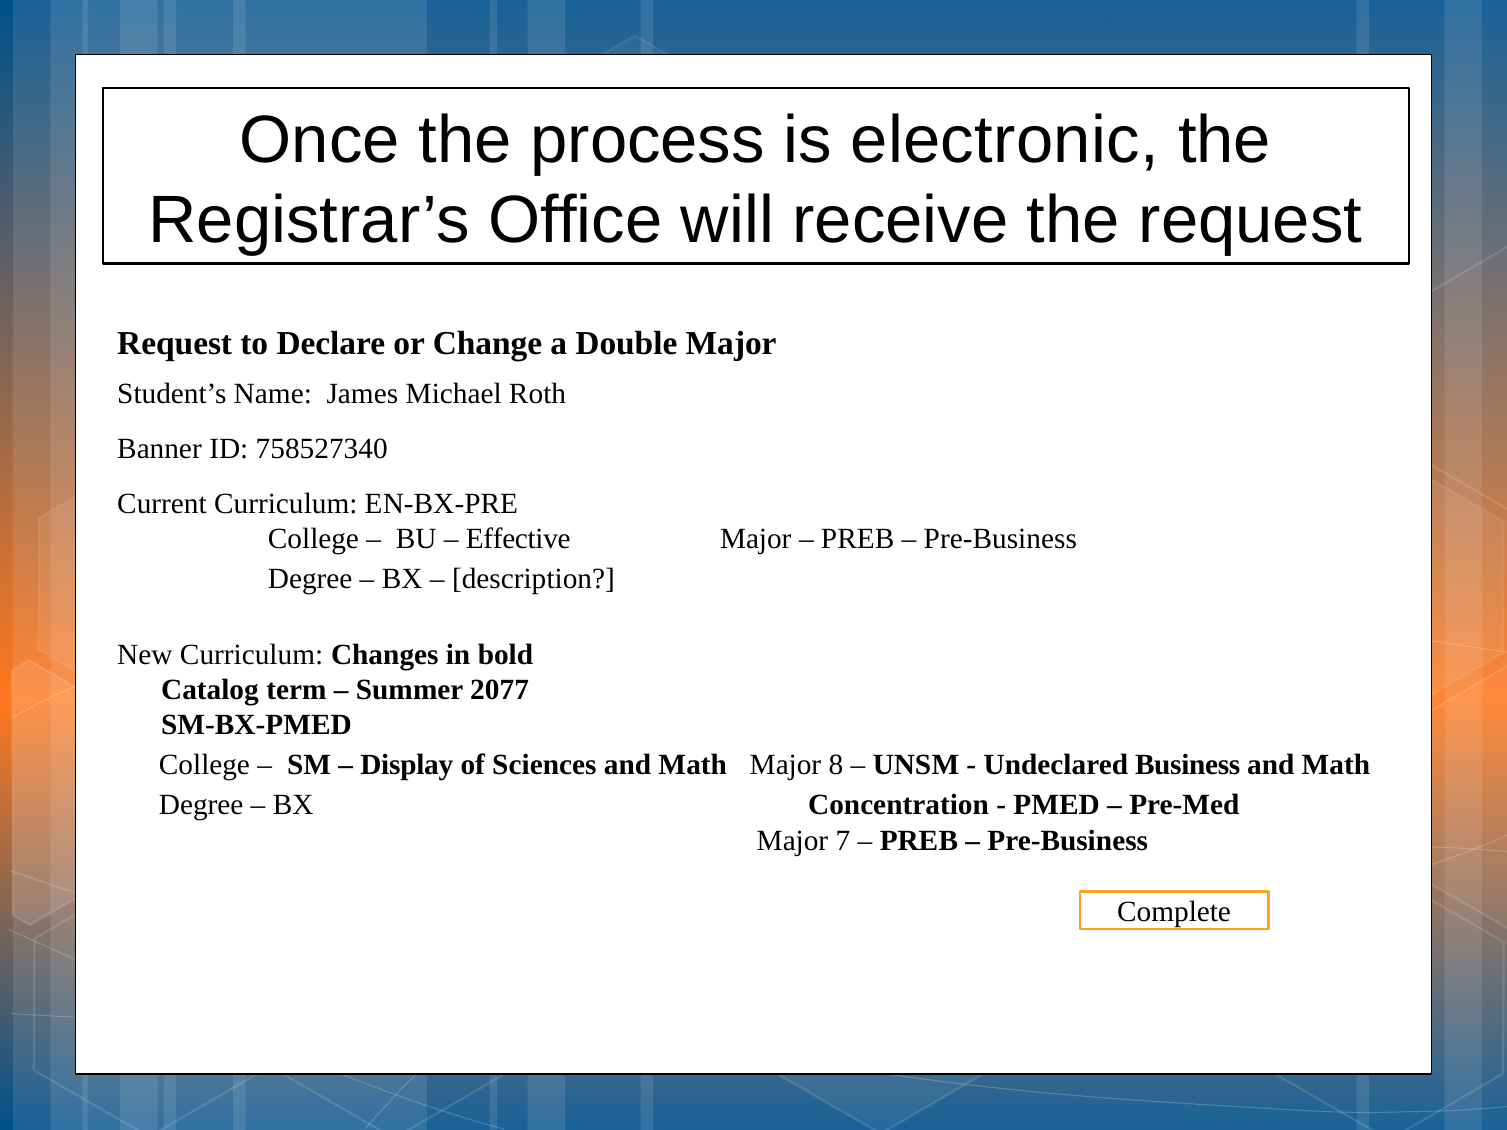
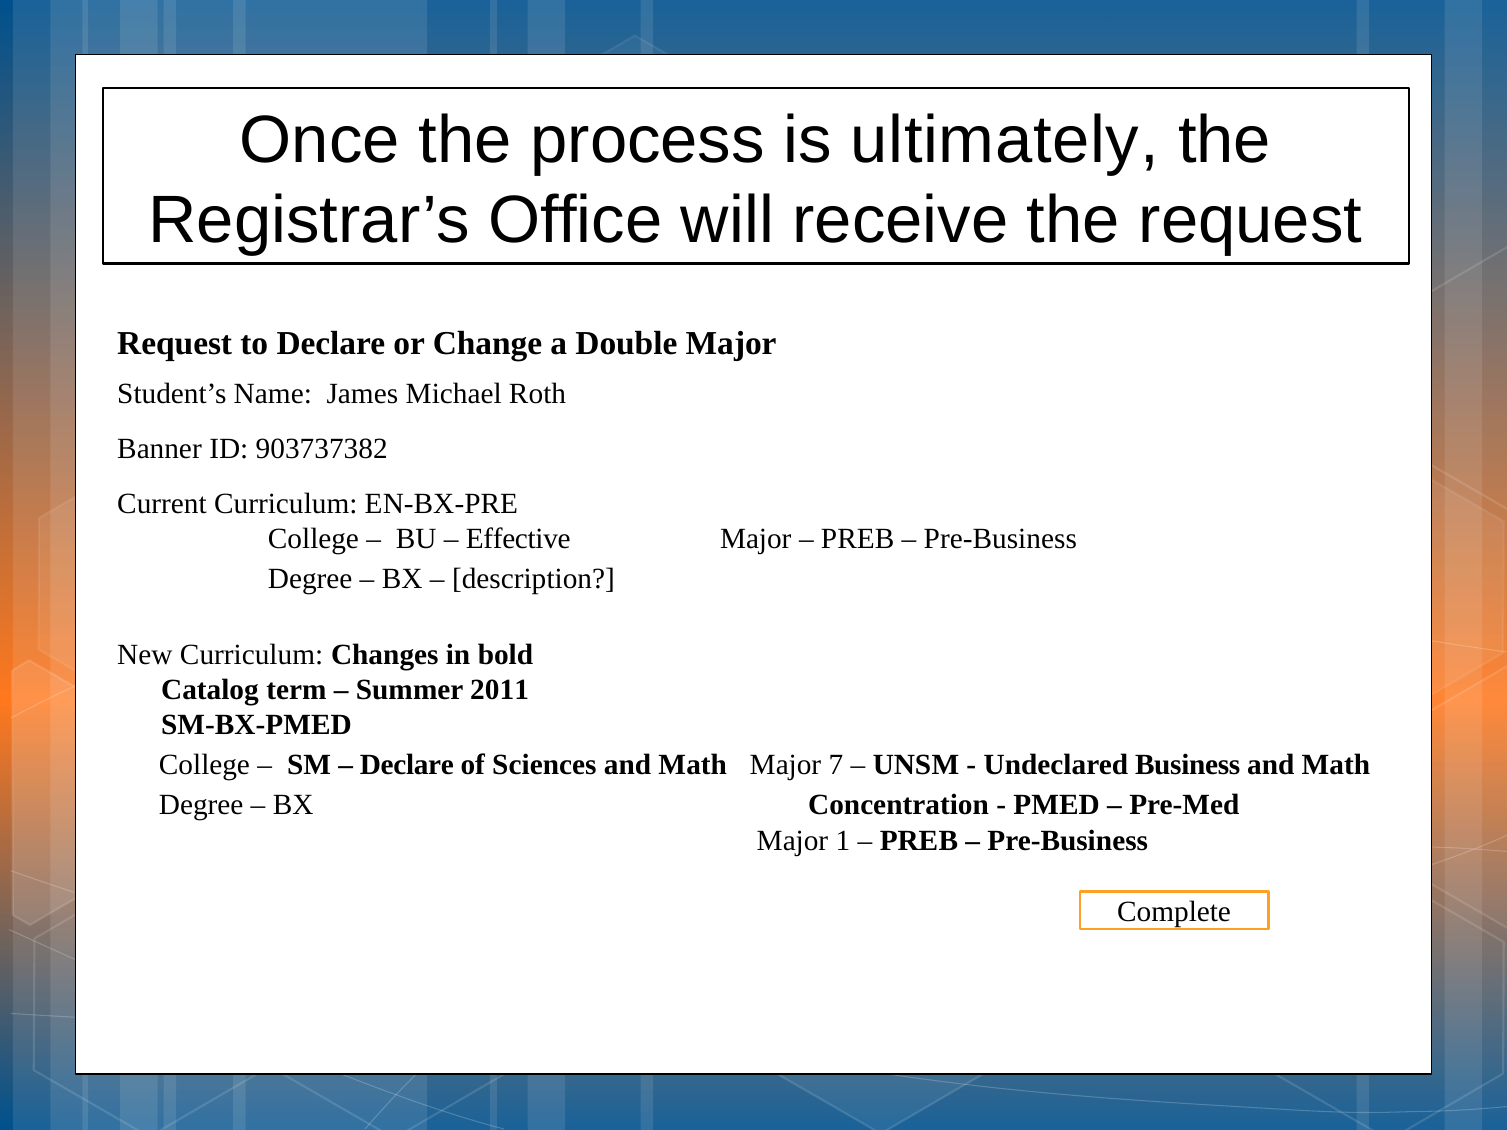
electronic: electronic -> ultimately
758527340: 758527340 -> 903737382
2077: 2077 -> 2011
Display at (407, 765): Display -> Declare
8: 8 -> 7
7: 7 -> 1
